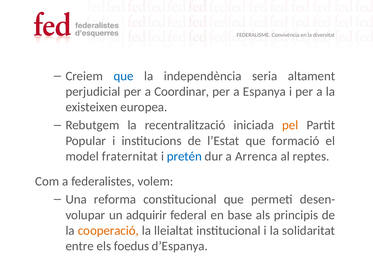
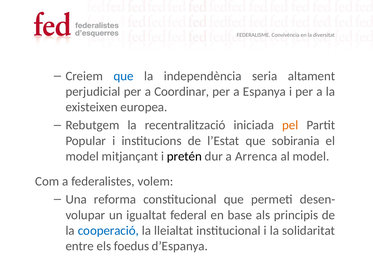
formació: formació -> sobirania
fraternitat: fraternitat -> mitjançant
pretén colour: blue -> black
al reptes: reptes -> model
adquirir: adquirir -> igualtat
cooperació colour: orange -> blue
